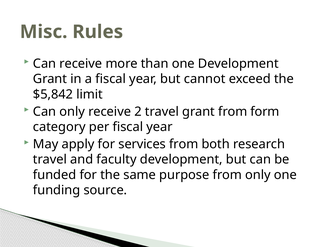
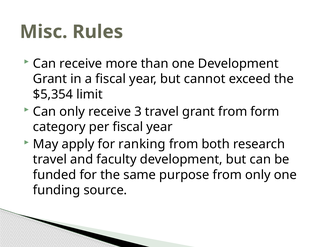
$5,842: $5,842 -> $5,354
2: 2 -> 3
services: services -> ranking
